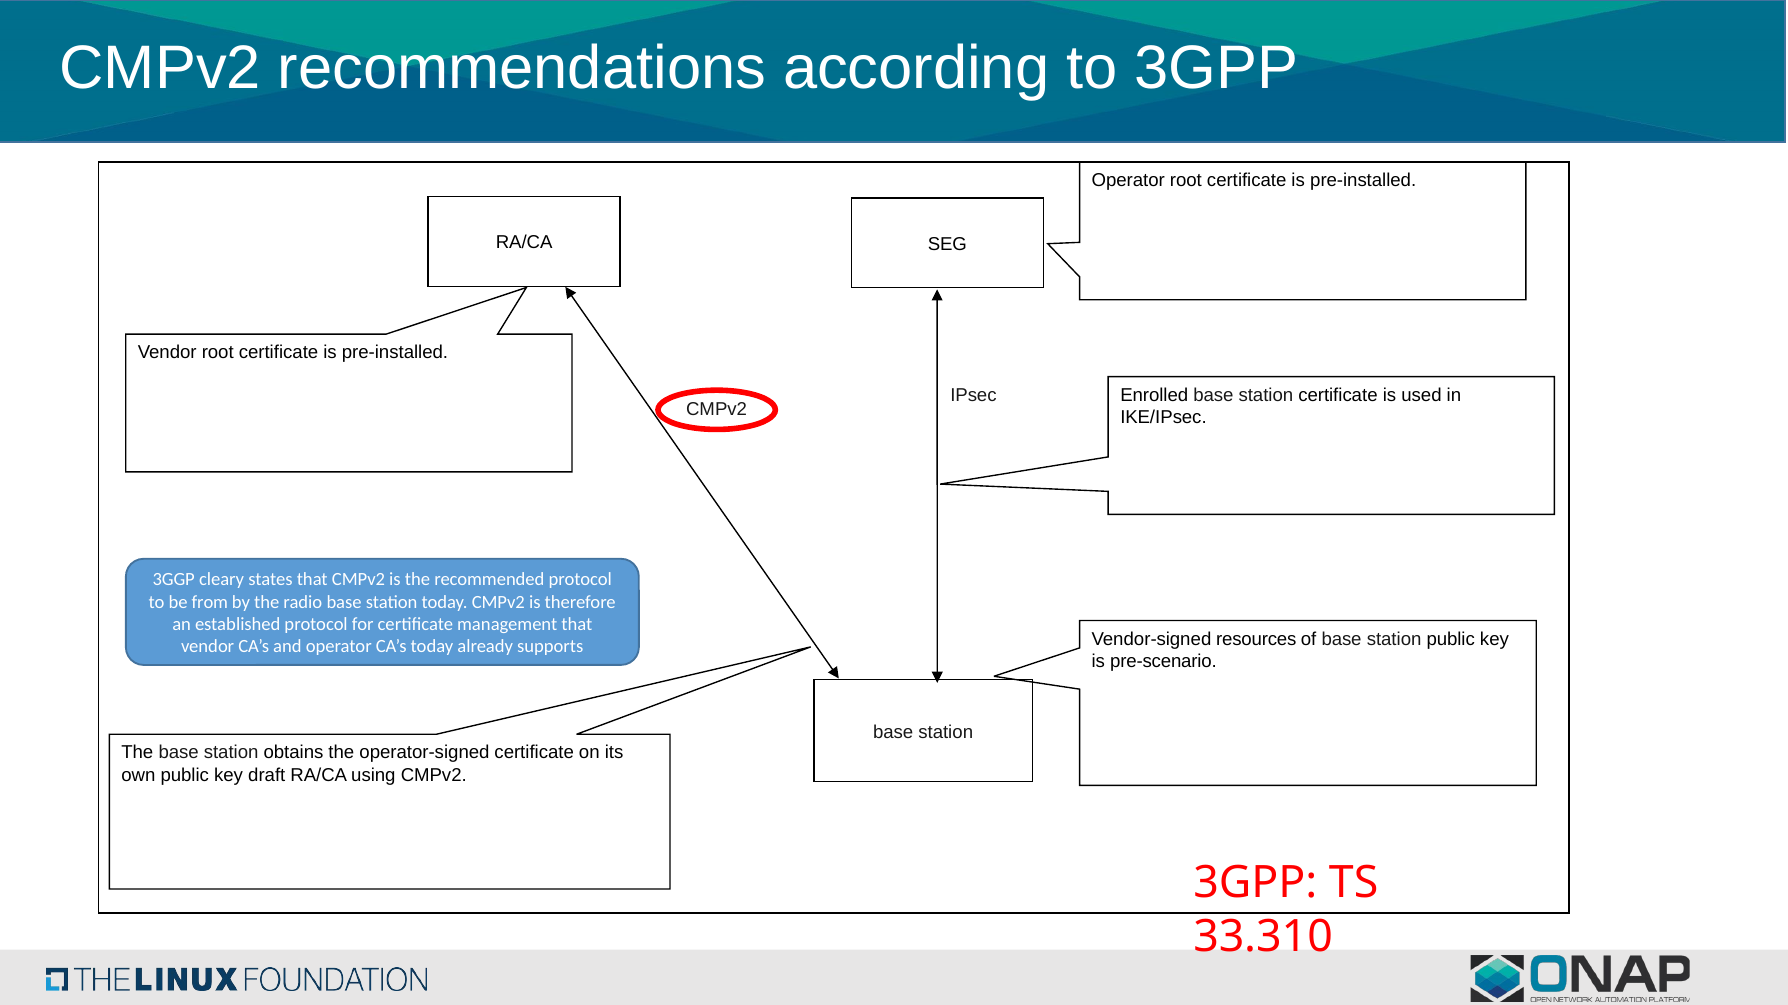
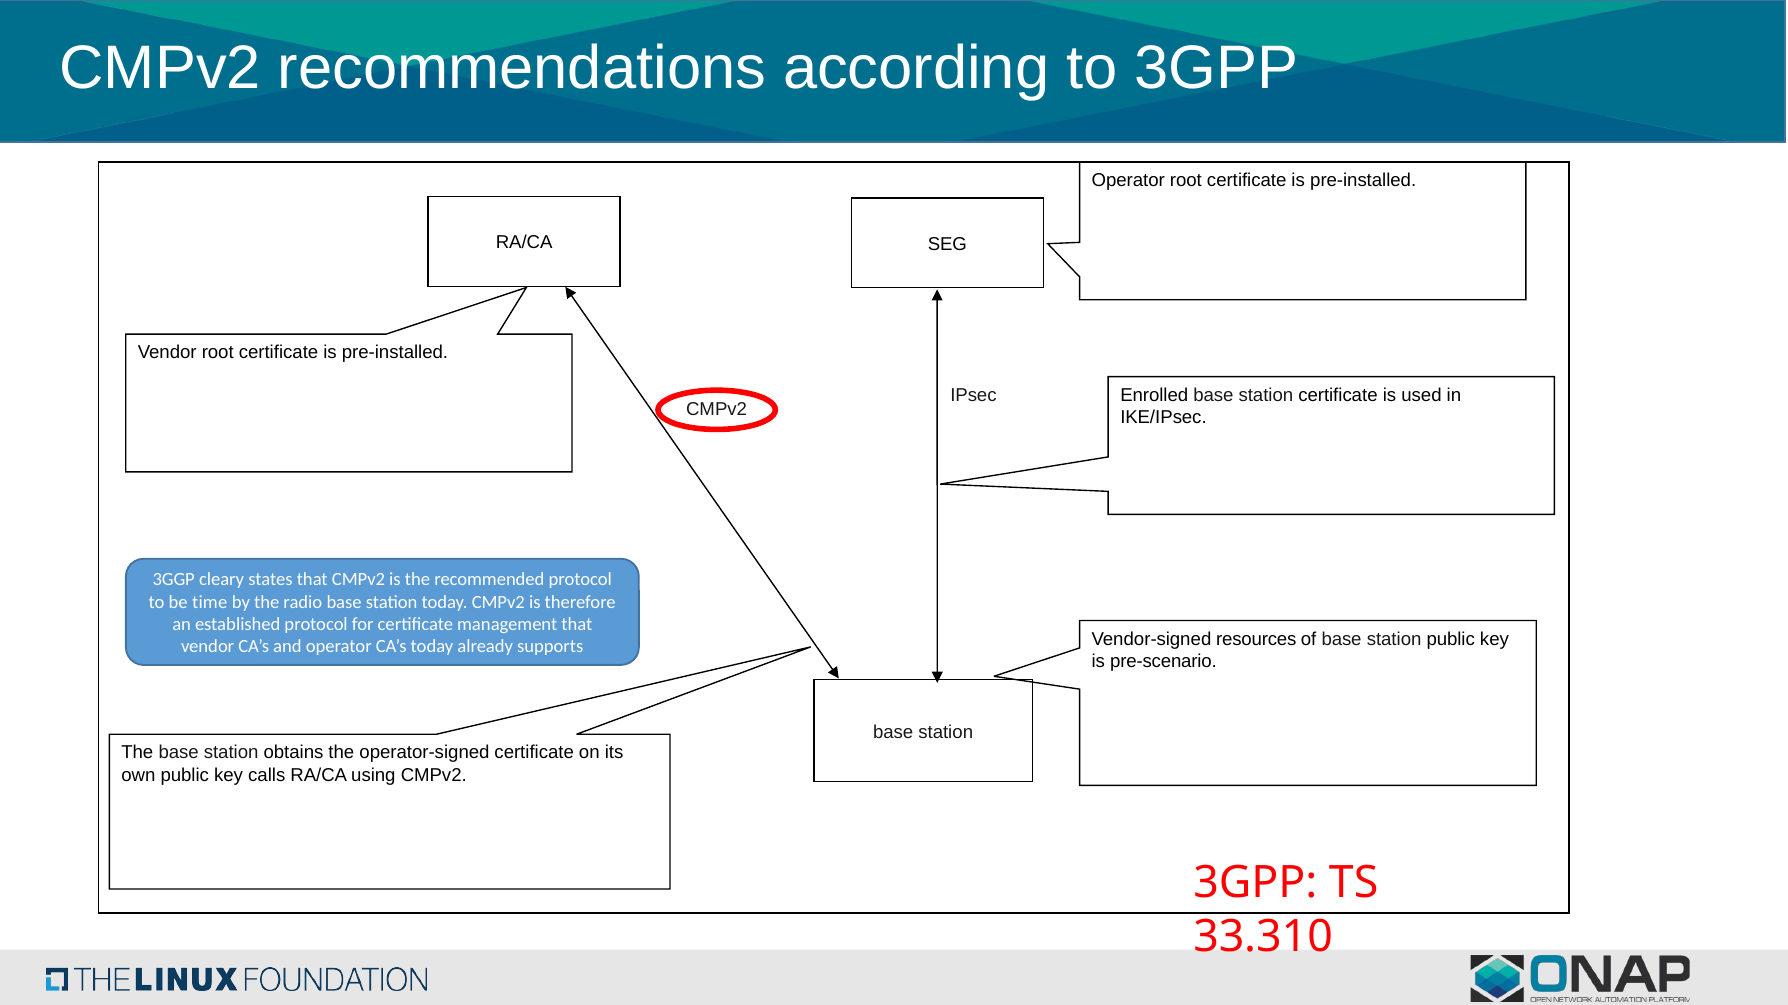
from: from -> time
draft: draft -> calls
